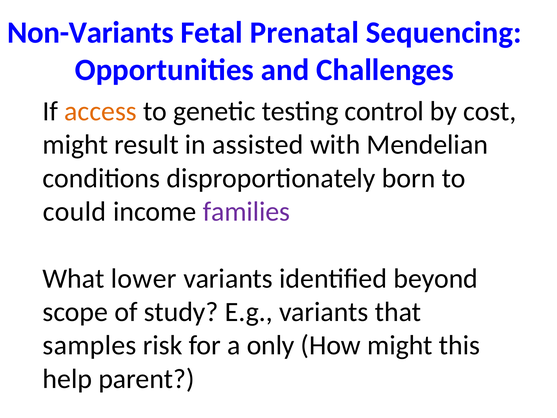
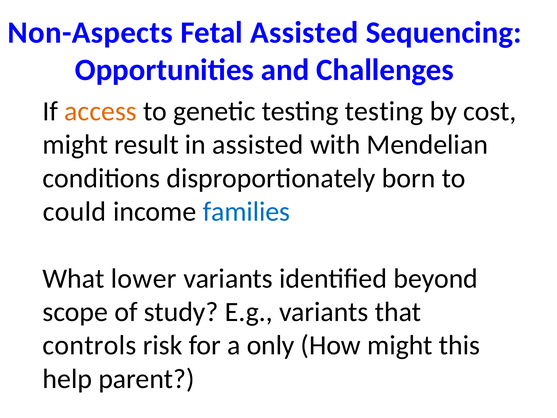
Non-Variants: Non-Variants -> Non-Aspects
Fetal Prenatal: Prenatal -> Assisted
testing control: control -> testing
families colour: purple -> blue
samples: samples -> controls
